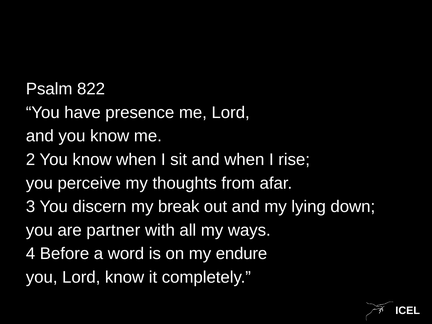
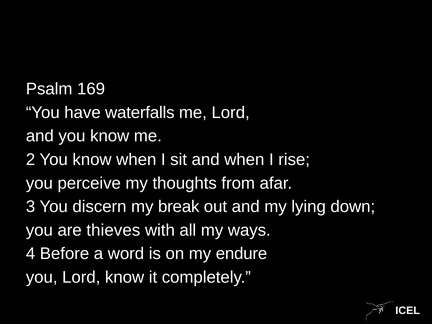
822: 822 -> 169
presence: presence -> waterfalls
partner: partner -> thieves
